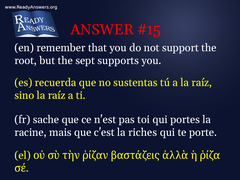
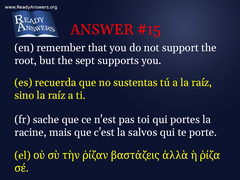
riches: riches -> salvos
